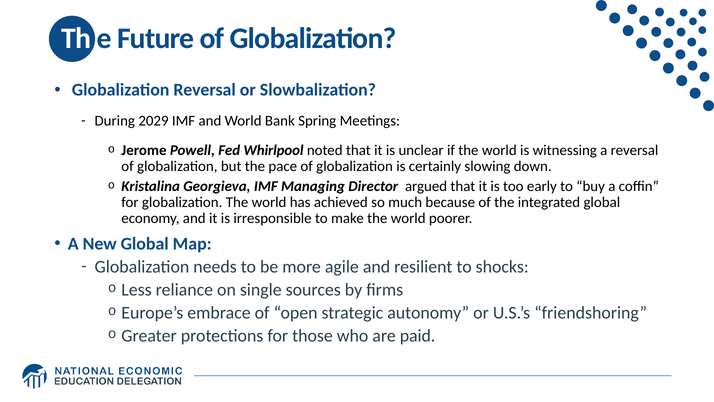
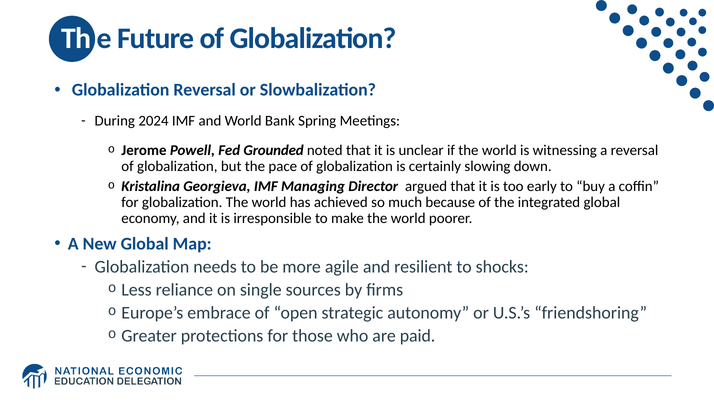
2029: 2029 -> 2024
Whirlpool: Whirlpool -> Grounded
